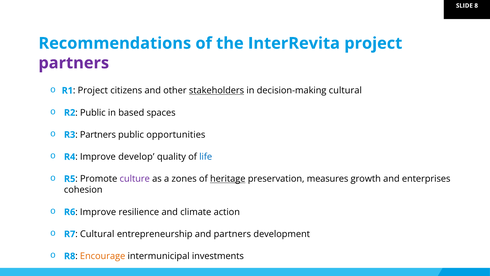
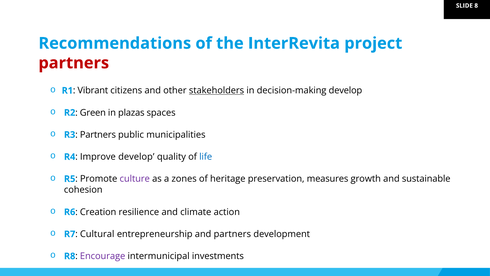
partners at (74, 63) colour: purple -> red
R1 Project: Project -> Vibrant
decision-making cultural: cultural -> develop
R2 Public: Public -> Green
based: based -> plazas
opportunities: opportunities -> municipalities
heritage underline: present -> none
enterprises: enterprises -> sustainable
R6 Improve: Improve -> Creation
Encourage colour: orange -> purple
